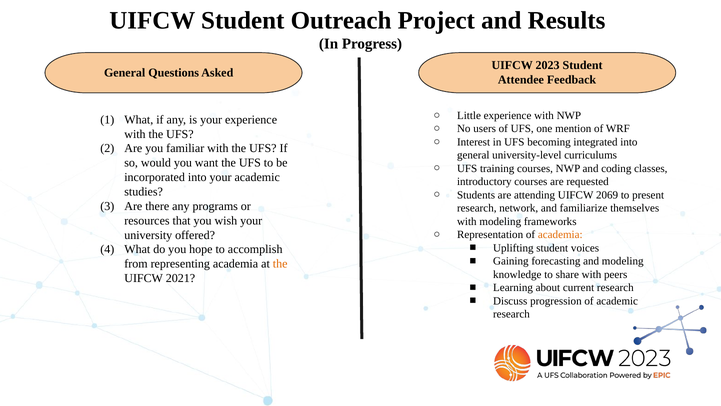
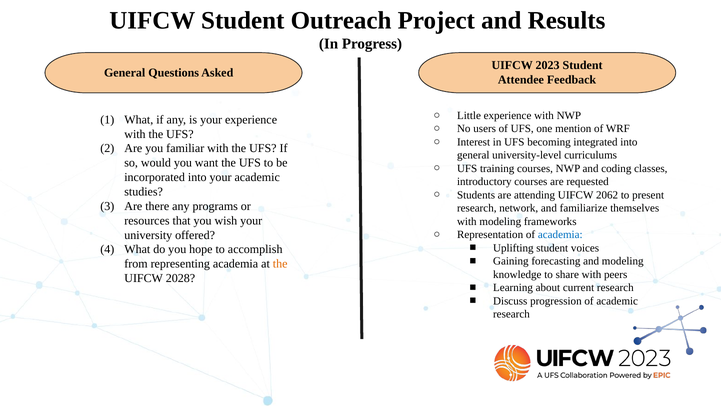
2069: 2069 -> 2062
academia at (560, 234) colour: orange -> blue
2021: 2021 -> 2028
